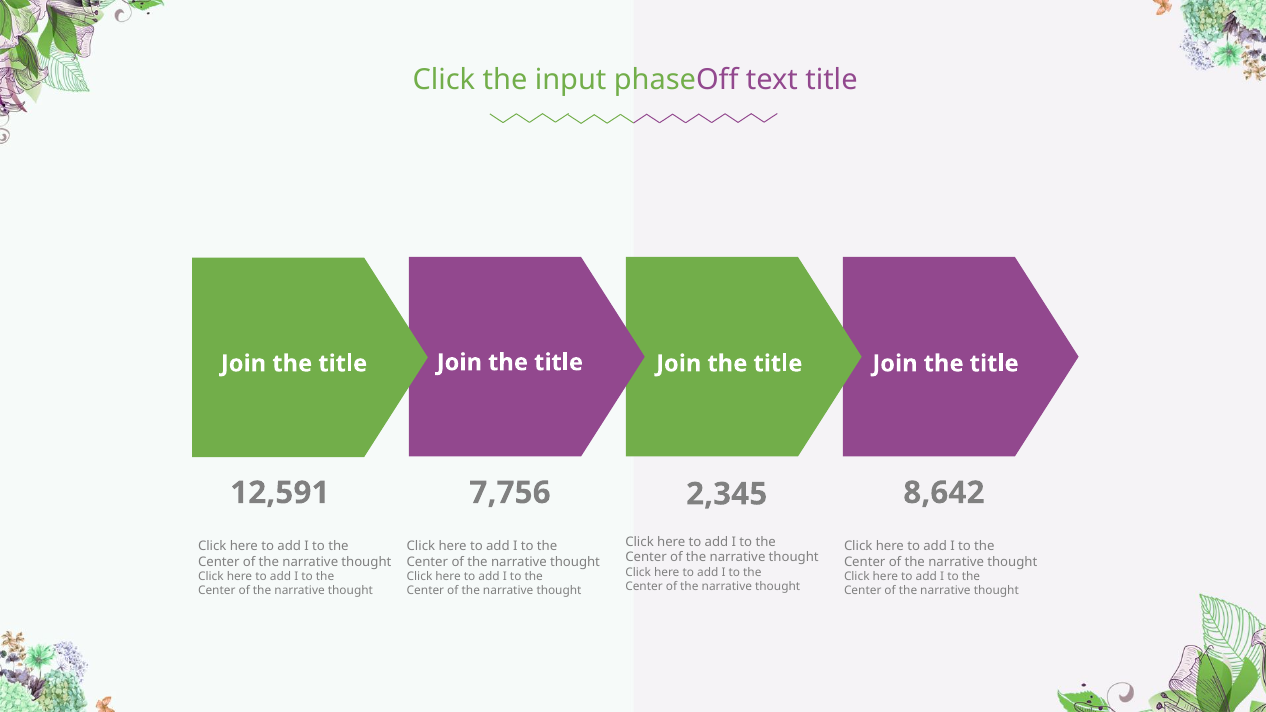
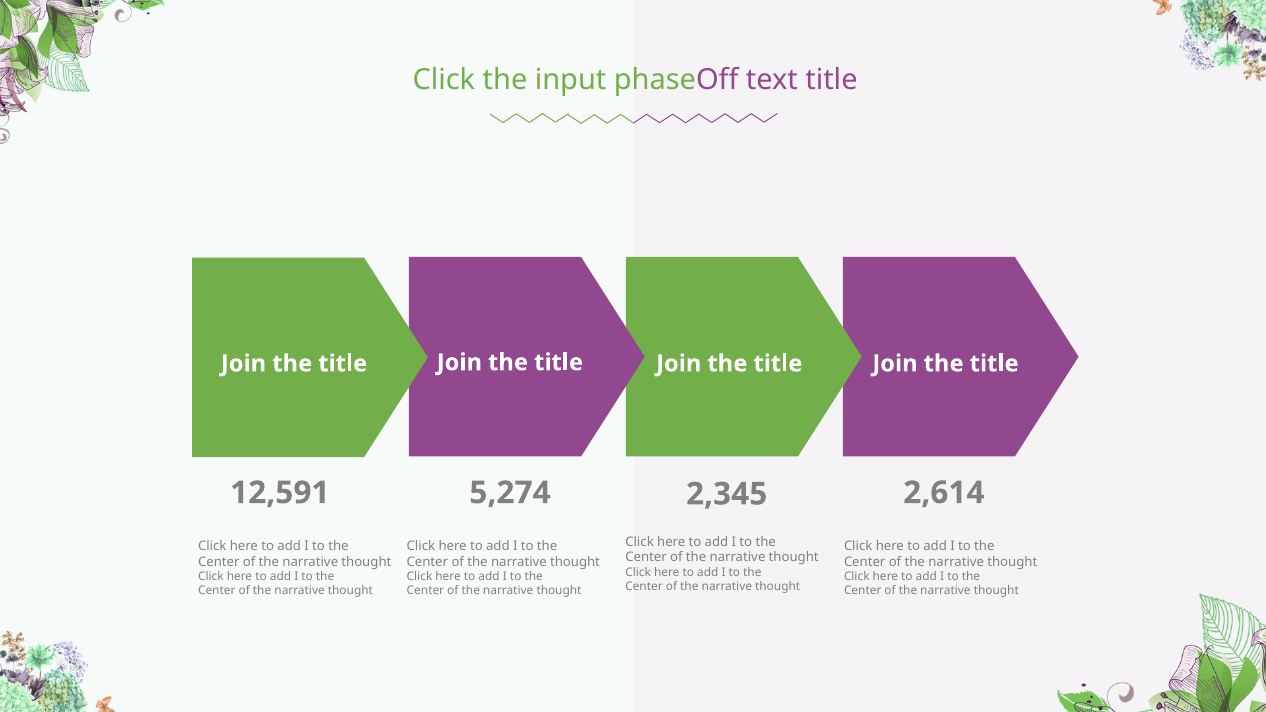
7,756: 7,756 -> 5,274
8,642: 8,642 -> 2,614
